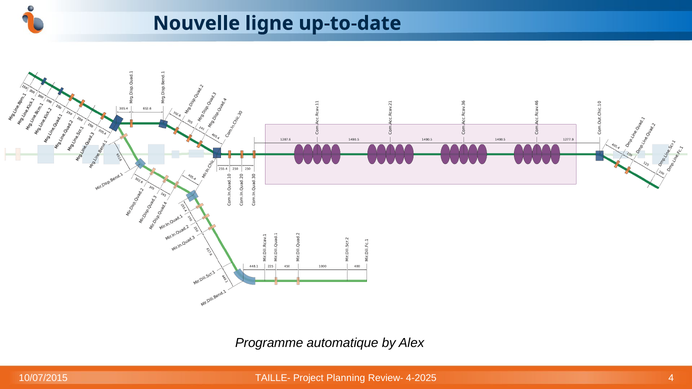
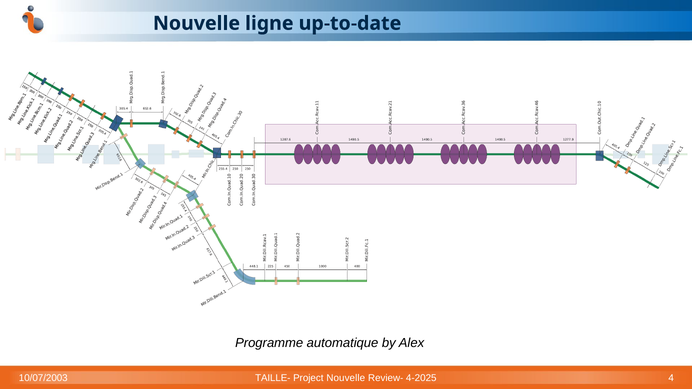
10/07/2015: 10/07/2015 -> 10/07/2003
Project Planning: Planning -> Nouvelle
